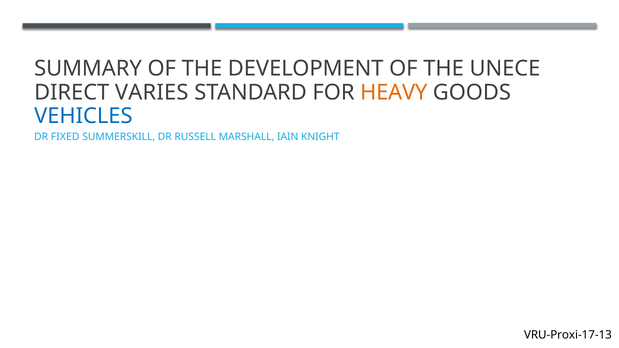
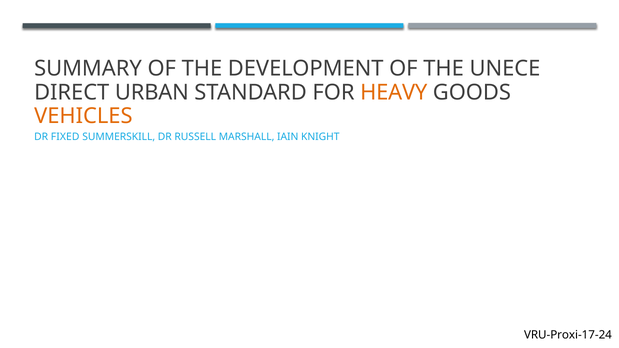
VARIES: VARIES -> URBAN
VEHICLES colour: blue -> orange
VRU-Proxi-17-13: VRU-Proxi-17-13 -> VRU-Proxi-17-24
